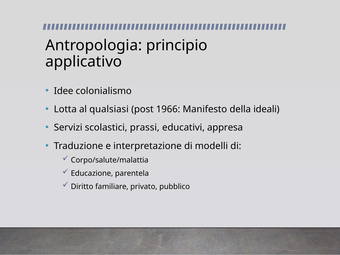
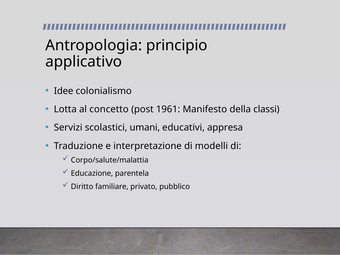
qualsiasi: qualsiasi -> concetto
1966: 1966 -> 1961
ideali: ideali -> classi
prassi: prassi -> umani
